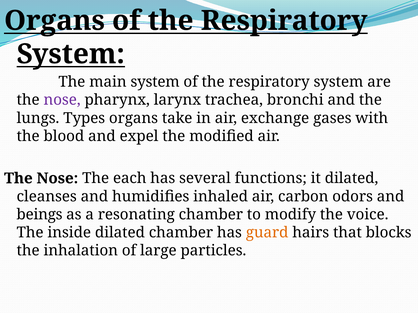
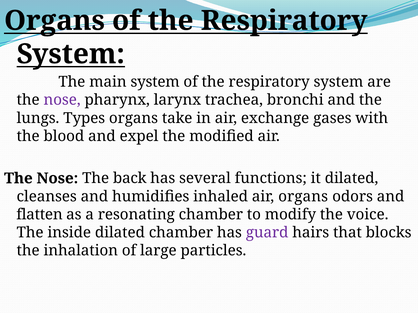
each: each -> back
air carbon: carbon -> organs
beings: beings -> flatten
guard colour: orange -> purple
